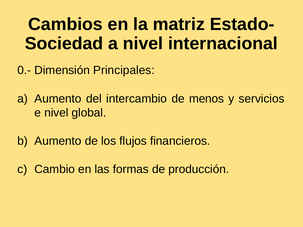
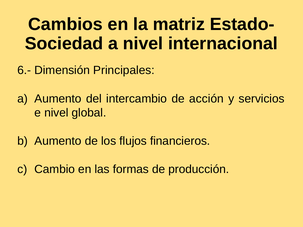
0.-: 0.- -> 6.-
menos: menos -> acción
